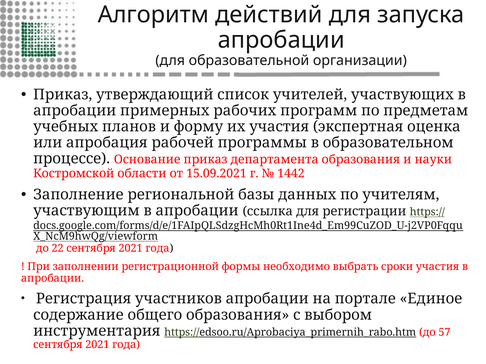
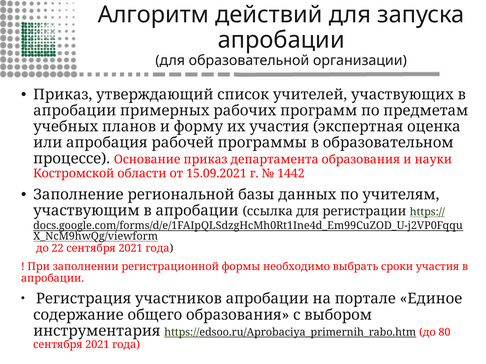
57: 57 -> 80
